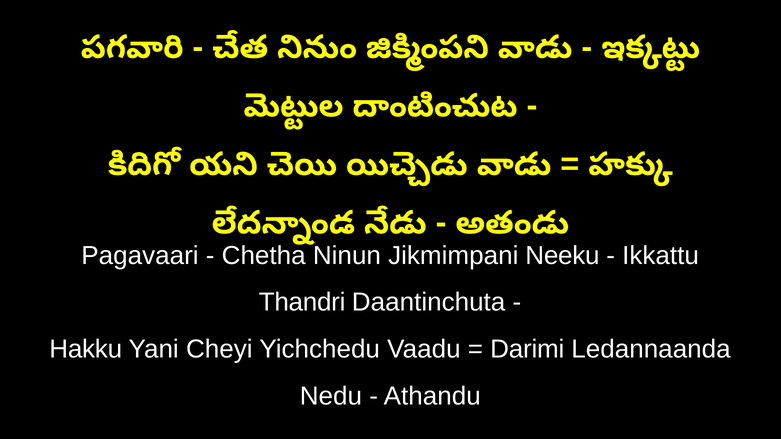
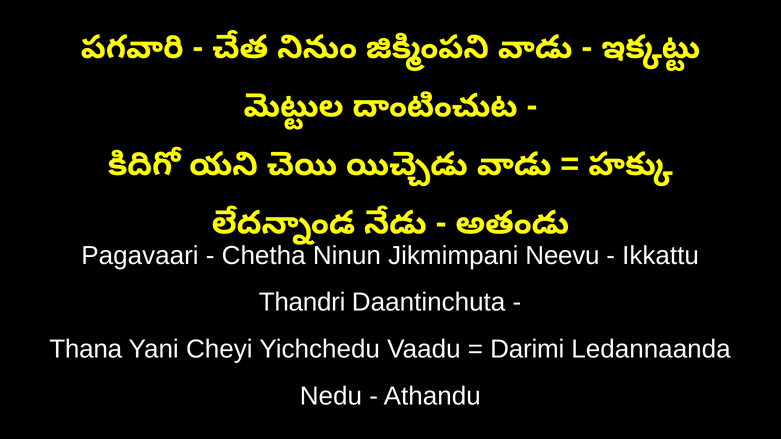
Neeku: Neeku -> Neevu
Hakku: Hakku -> Thana
